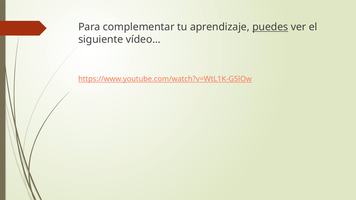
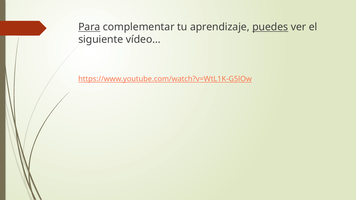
Para underline: none -> present
